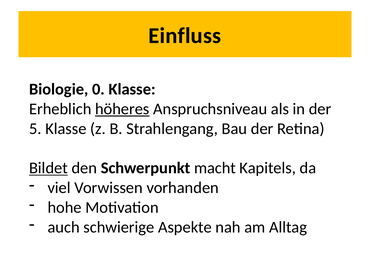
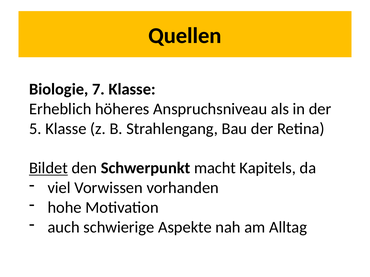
Einfluss: Einfluss -> Quellen
0: 0 -> 7
höheres underline: present -> none
